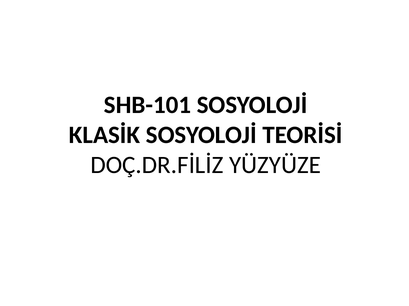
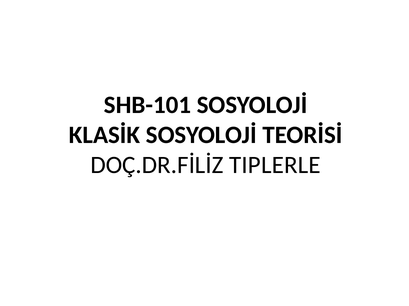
YÜZYÜZE: YÜZYÜZE -> TIPLERLE
